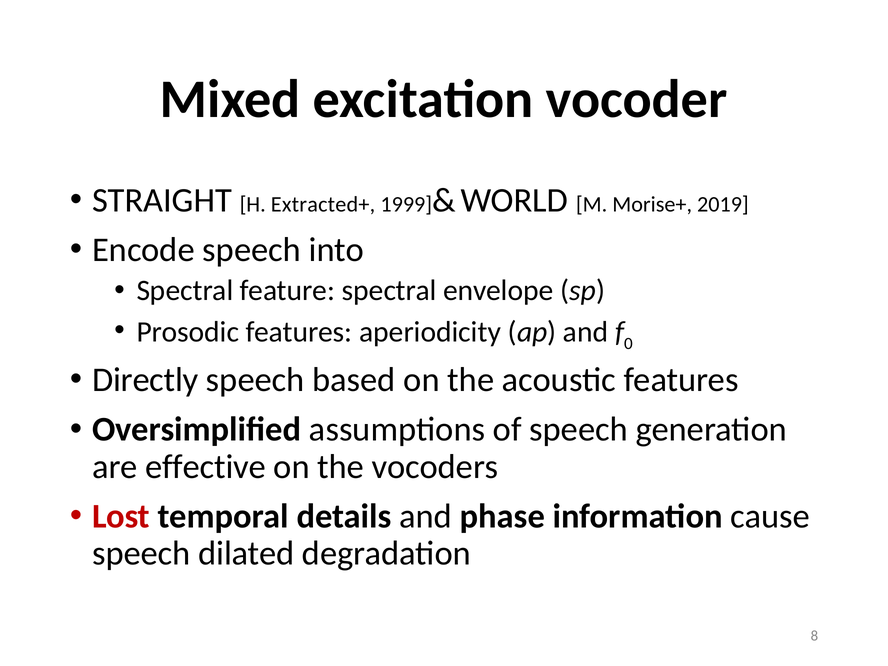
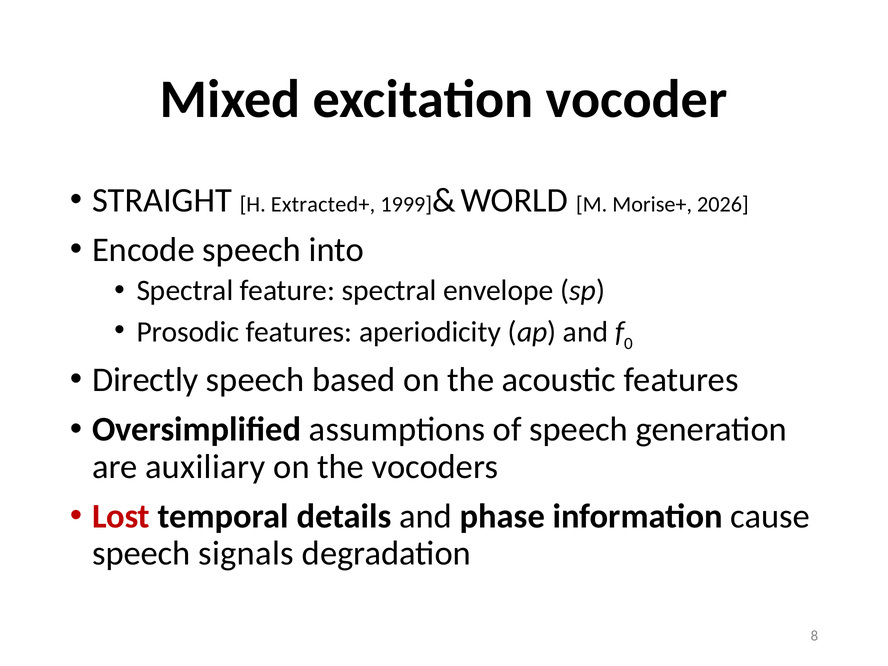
2019: 2019 -> 2026
effective: effective -> auxiliary
dilated: dilated -> signals
